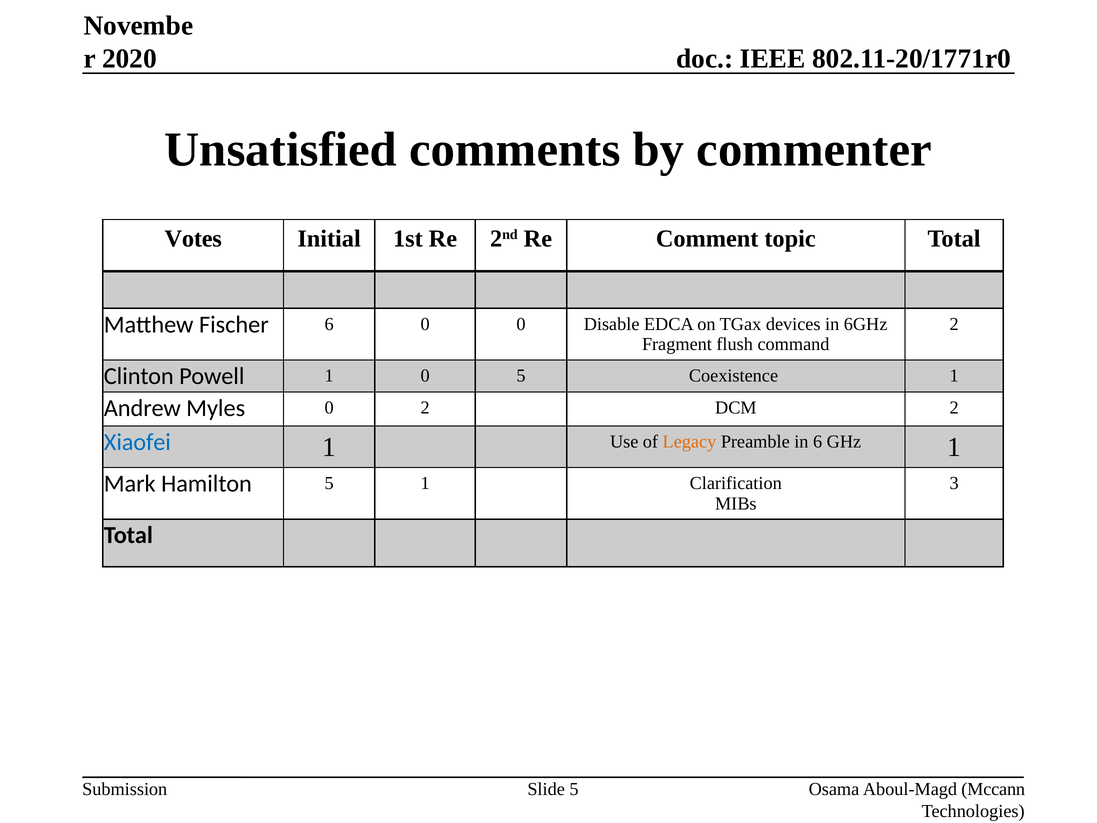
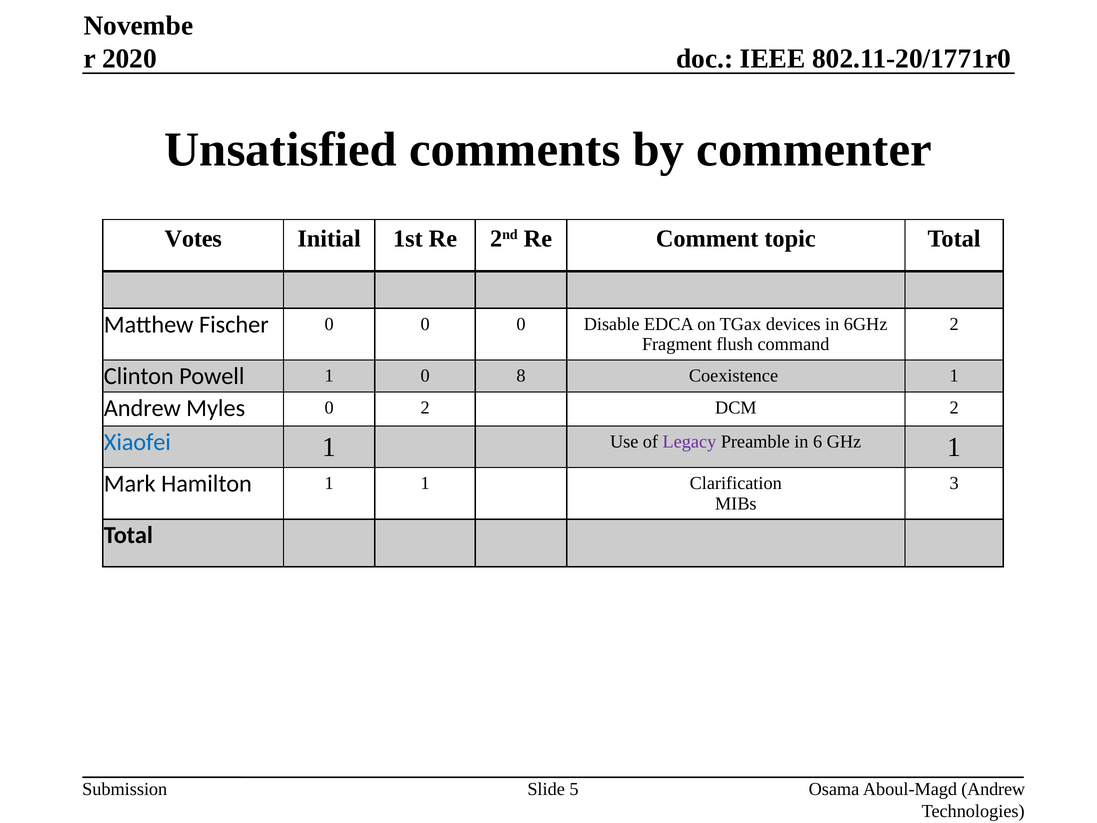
Fischer 6: 6 -> 0
0 5: 5 -> 8
Legacy colour: orange -> purple
Hamilton 5: 5 -> 1
Aboul-Magd Mccann: Mccann -> Andrew
